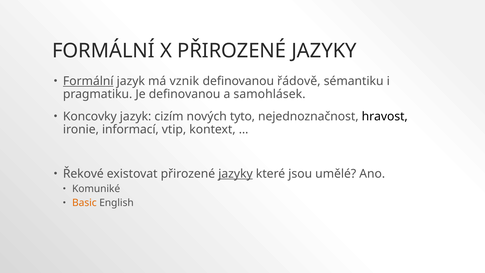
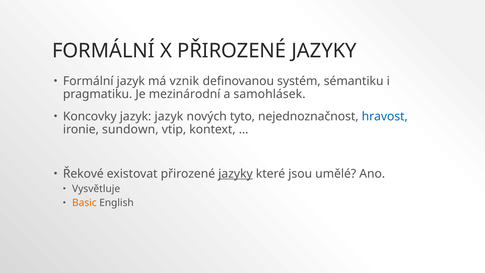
Formální at (88, 81) underline: present -> none
řádově: řádově -> systém
Je definovanou: definovanou -> mezinárodní
jazyk cizím: cizím -> jazyk
hravost colour: black -> blue
informací: informací -> sundown
Komuniké: Komuniké -> Vysvětluje
